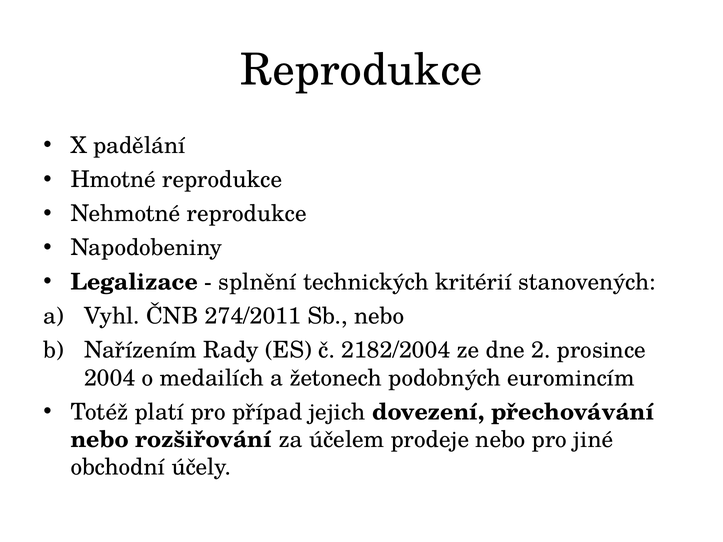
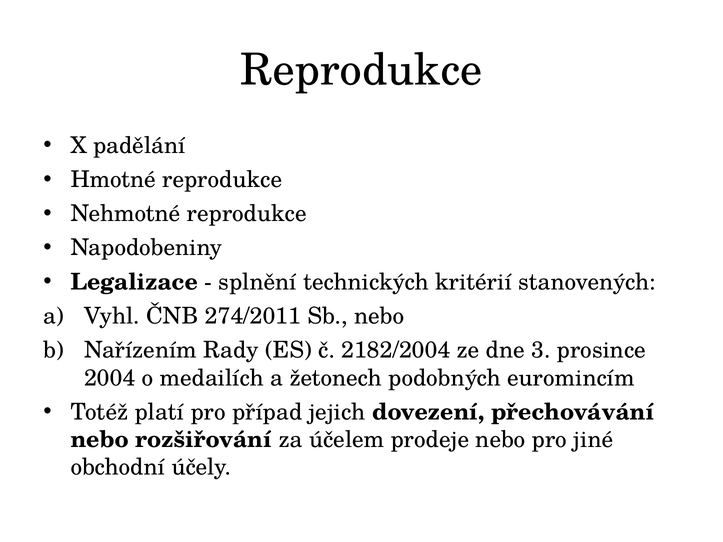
2: 2 -> 3
